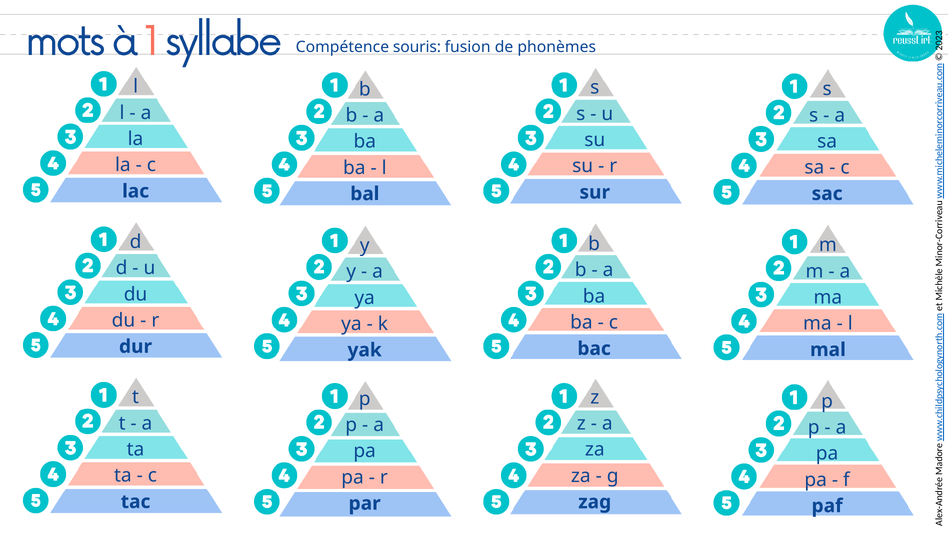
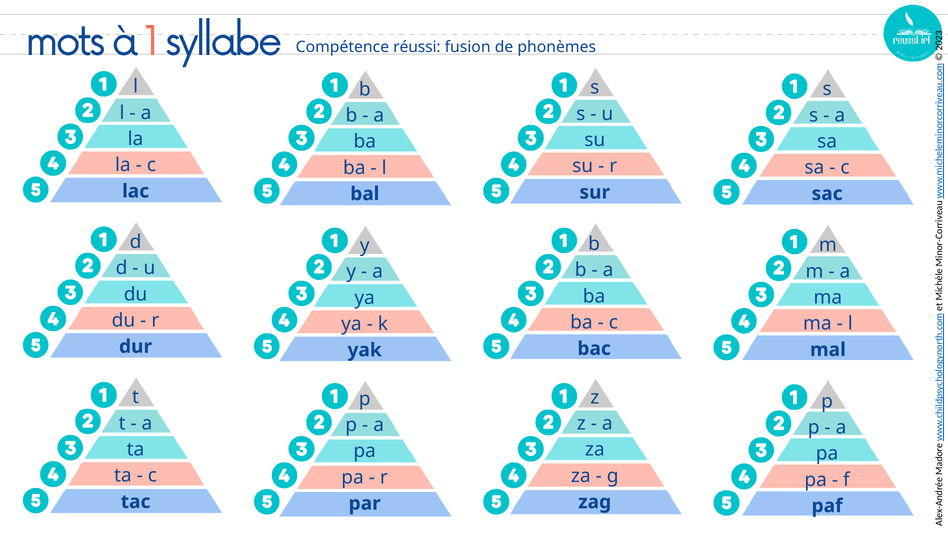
souris: souris -> réussi
